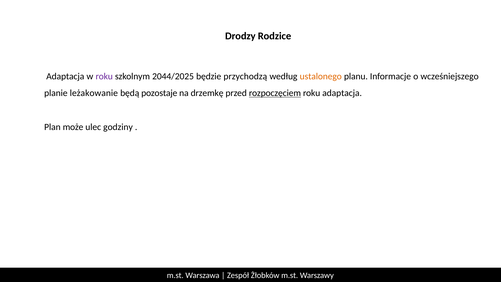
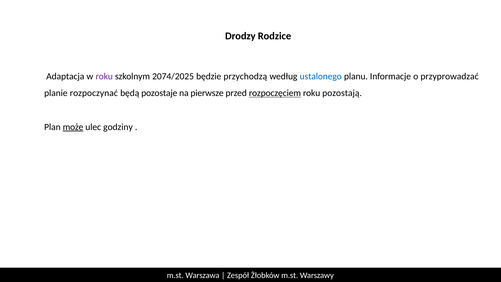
2044/2025: 2044/2025 -> 2074/2025
ustalonego colour: orange -> blue
wcześniejszego: wcześniejszego -> przyprowadzać
leżakowanie: leżakowanie -> rozpoczynać
drzemkę: drzemkę -> pierwsze
roku adaptacja: adaptacja -> pozostają
może underline: none -> present
